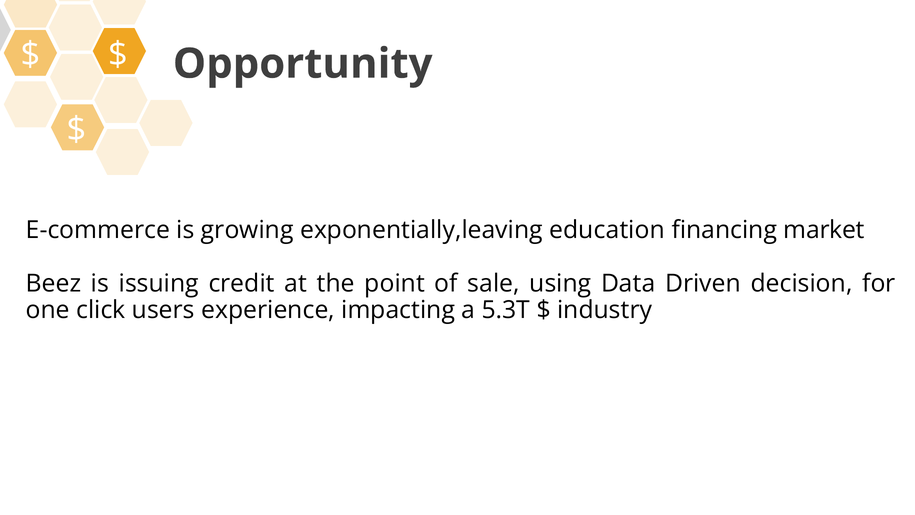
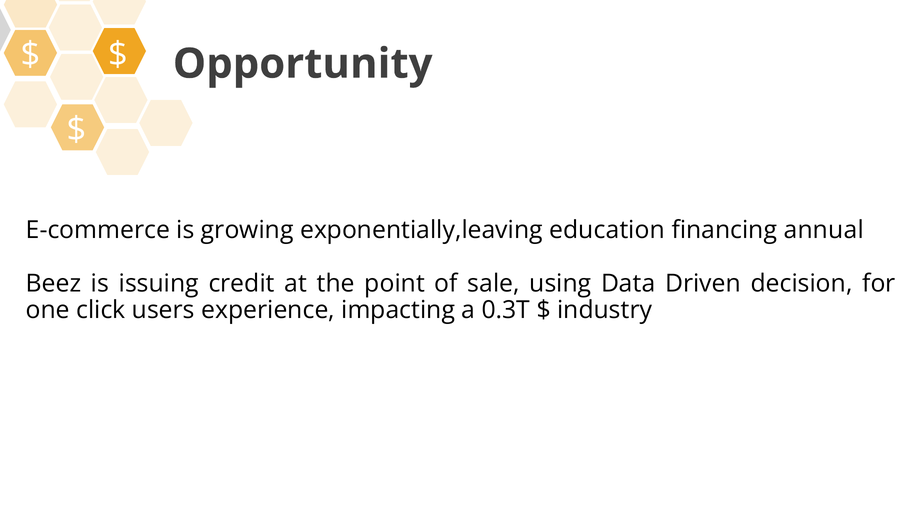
market: market -> annual
5.3T: 5.3T -> 0.3T
